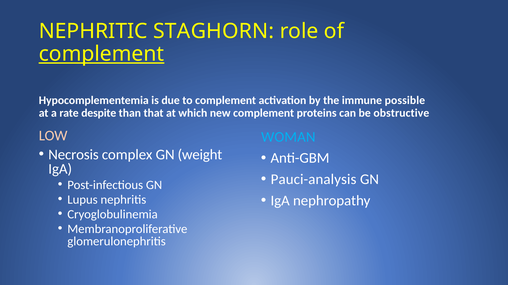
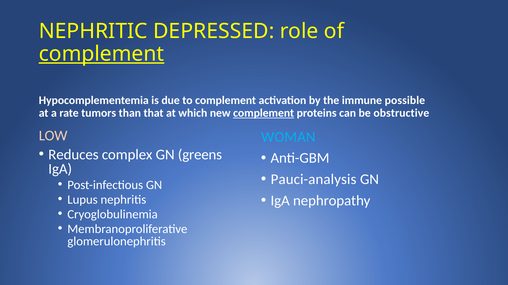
STAGHORN: STAGHORN -> DEPRESSED
despite: despite -> tumors
complement at (264, 113) underline: none -> present
Necrosis: Necrosis -> Reduces
weight: weight -> greens
